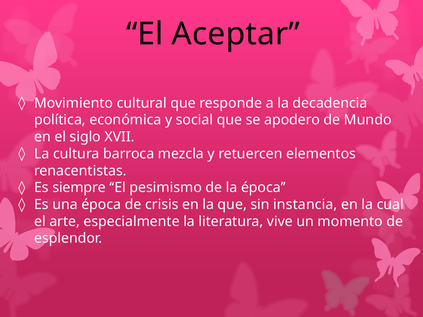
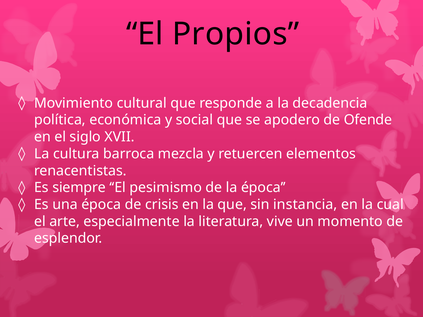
Aceptar: Aceptar -> Propios
Mundo: Mundo -> Ofende
